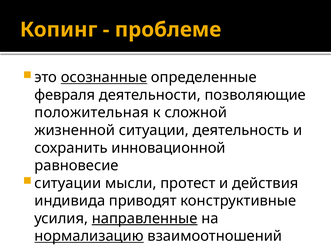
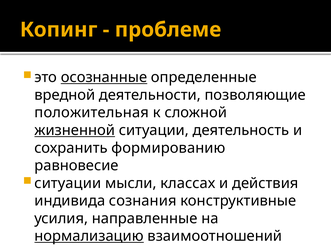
февраля: февраля -> вредной
жизненной underline: none -> present
инновационной: инновационной -> формированию
протест: протест -> классах
приводят: приводят -> сознания
направленные underline: present -> none
